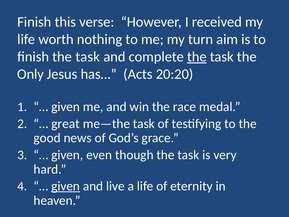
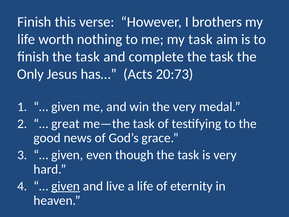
received: received -> brothers
my turn: turn -> task
the at (197, 57) underline: present -> none
20:20: 20:20 -> 20:73
the race: race -> very
